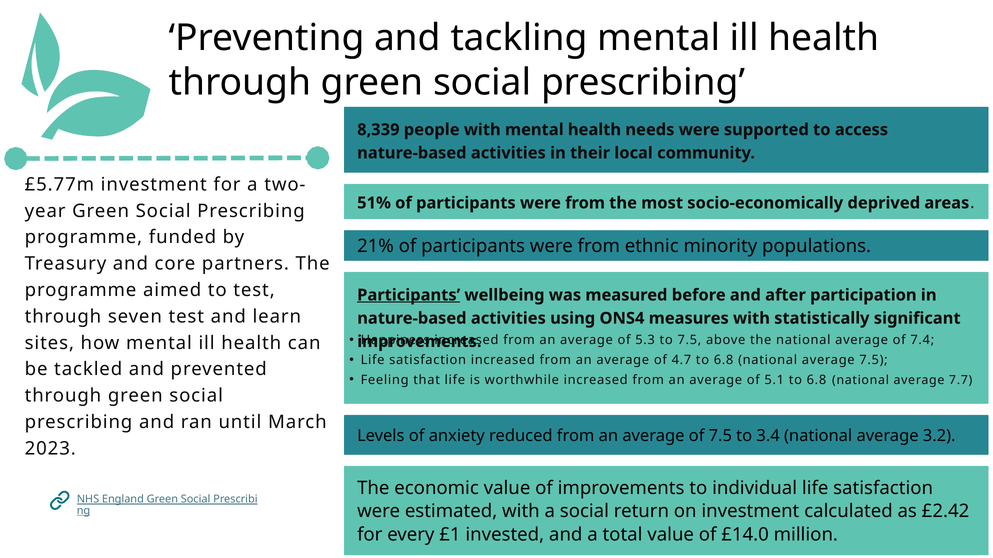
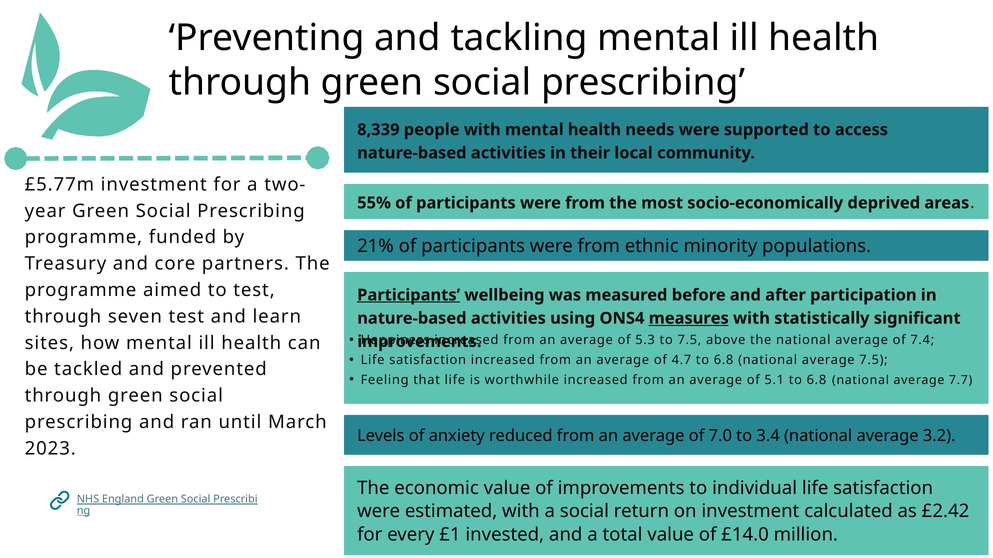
51%: 51% -> 55%
measures underline: none -> present
of 7.5: 7.5 -> 7.0
